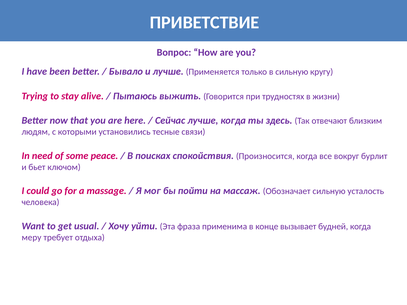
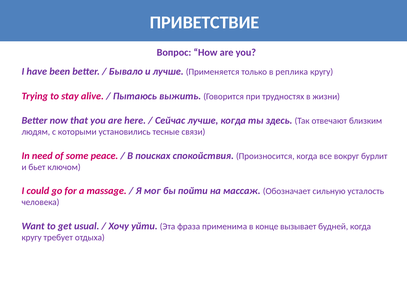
в сильную: сильную -> реплика
меру at (32, 238): меру -> кругу
